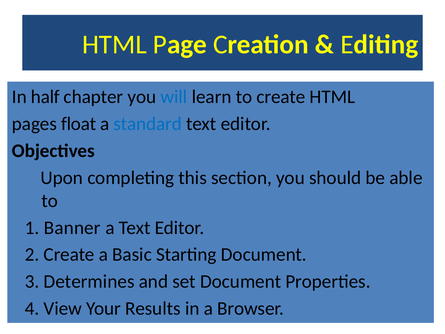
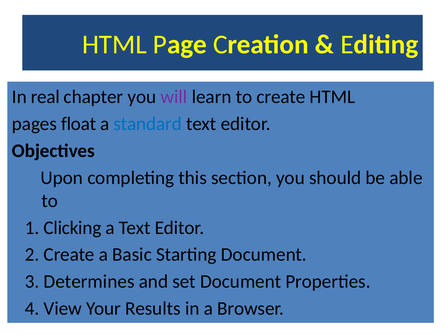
half: half -> real
will colour: blue -> purple
Banner: Banner -> Clicking
